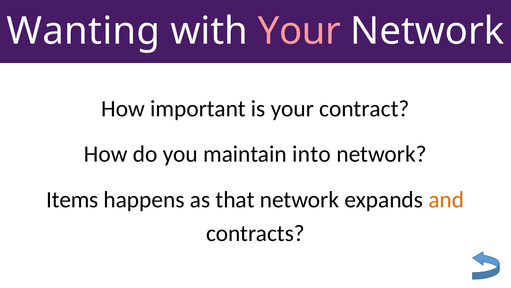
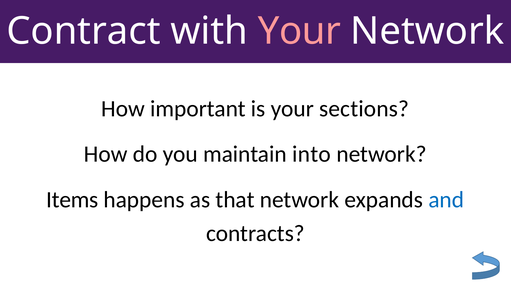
Wanting: Wanting -> Contract
contract: contract -> sections
and colour: orange -> blue
